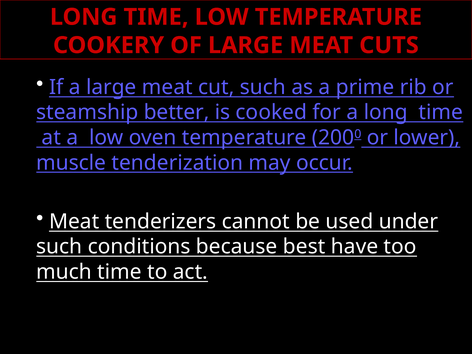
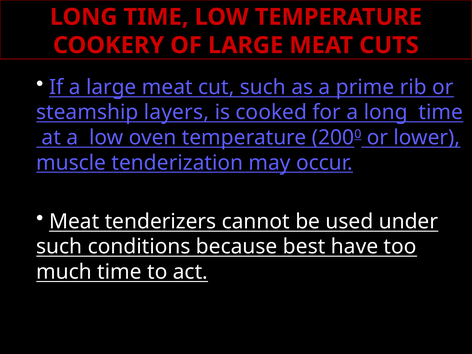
better: better -> layers
